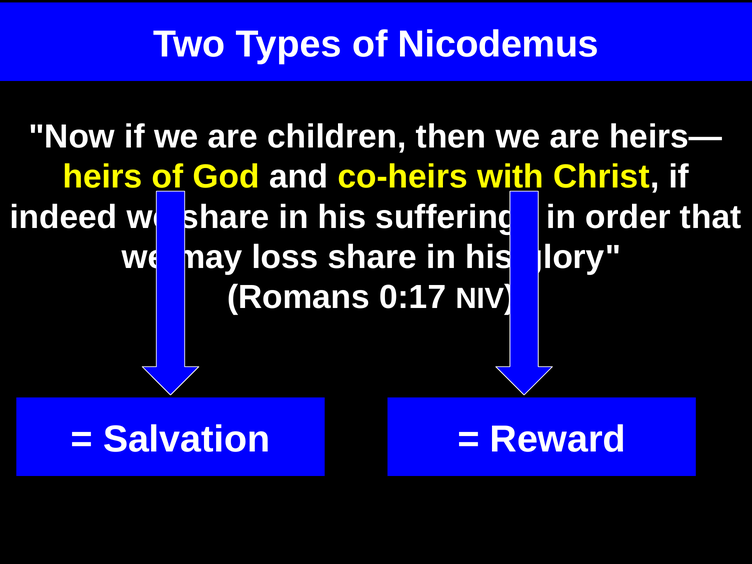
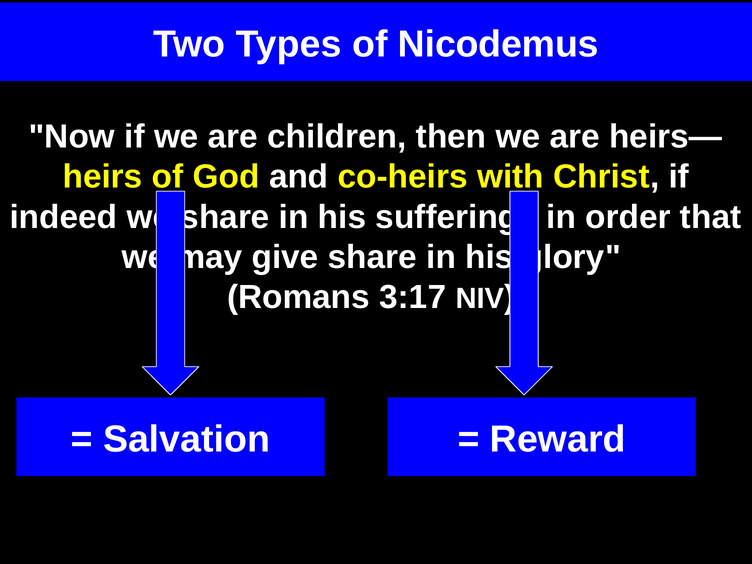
loss: loss -> give
0:17: 0:17 -> 3:17
